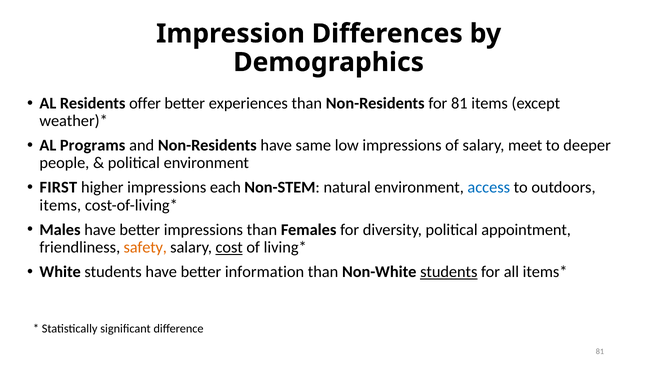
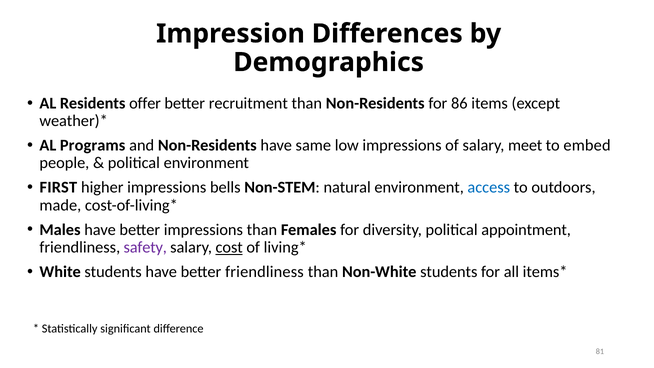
experiences: experiences -> recruitment
for 81: 81 -> 86
deeper: deeper -> embed
each: each -> bells
items at (60, 205): items -> made
safety colour: orange -> purple
better information: information -> friendliness
students at (449, 272) underline: present -> none
